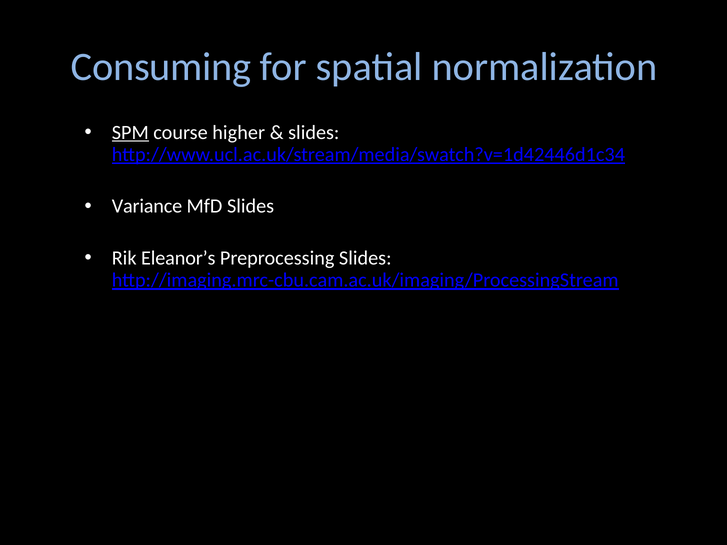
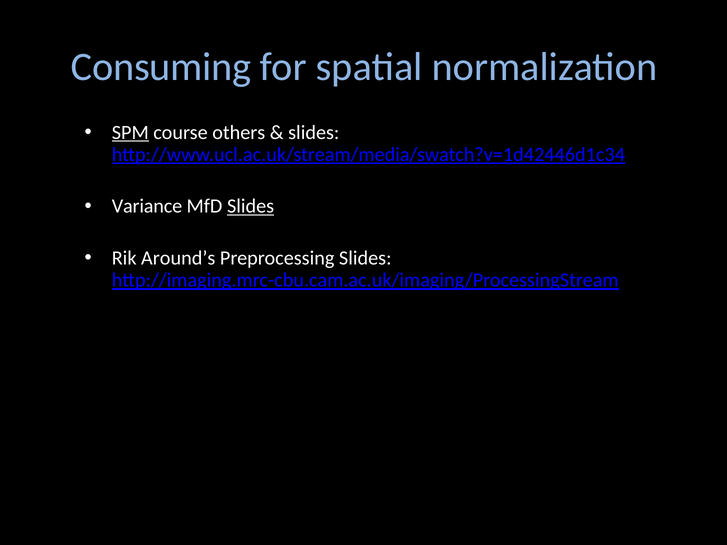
higher: higher -> others
Slides at (251, 206) underline: none -> present
Eleanor’s: Eleanor’s -> Around’s
